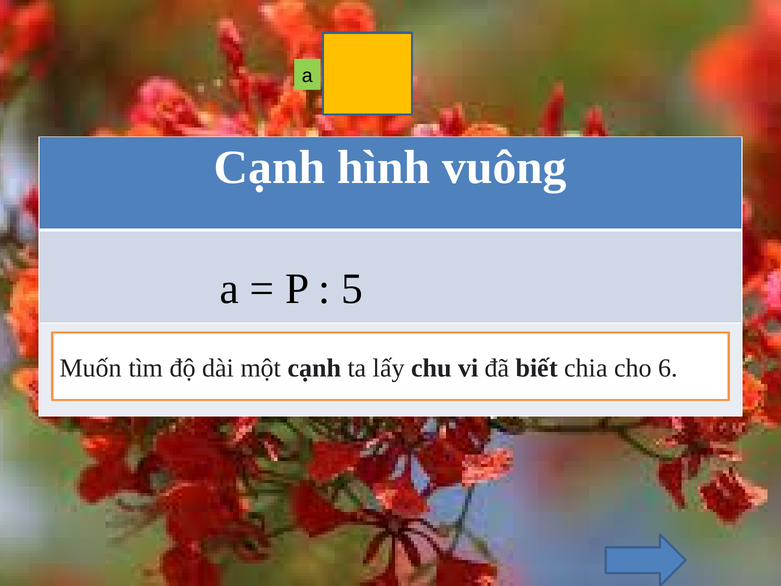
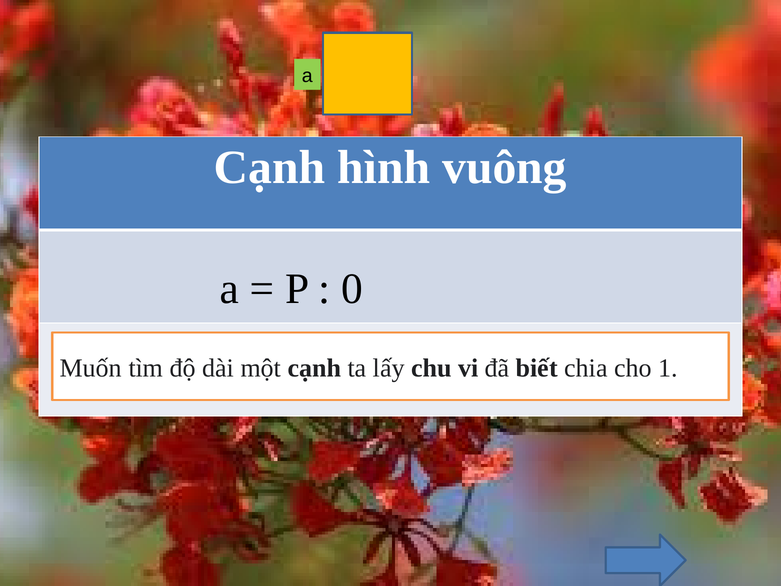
5: 5 -> 0
6: 6 -> 1
